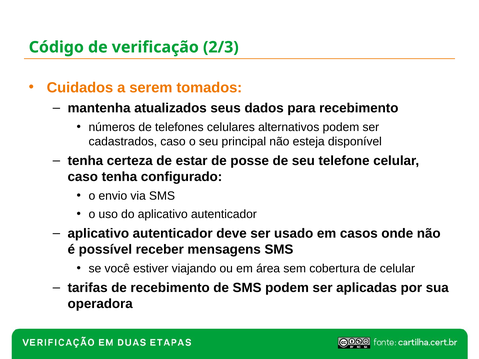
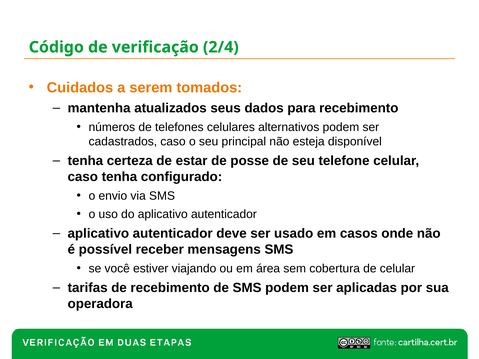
2/3: 2/3 -> 2/4
